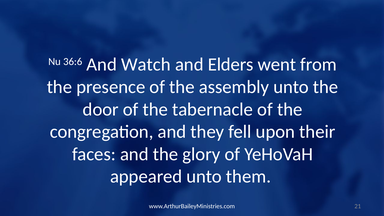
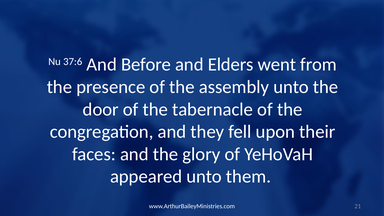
36:6: 36:6 -> 37:6
Watch: Watch -> Before
